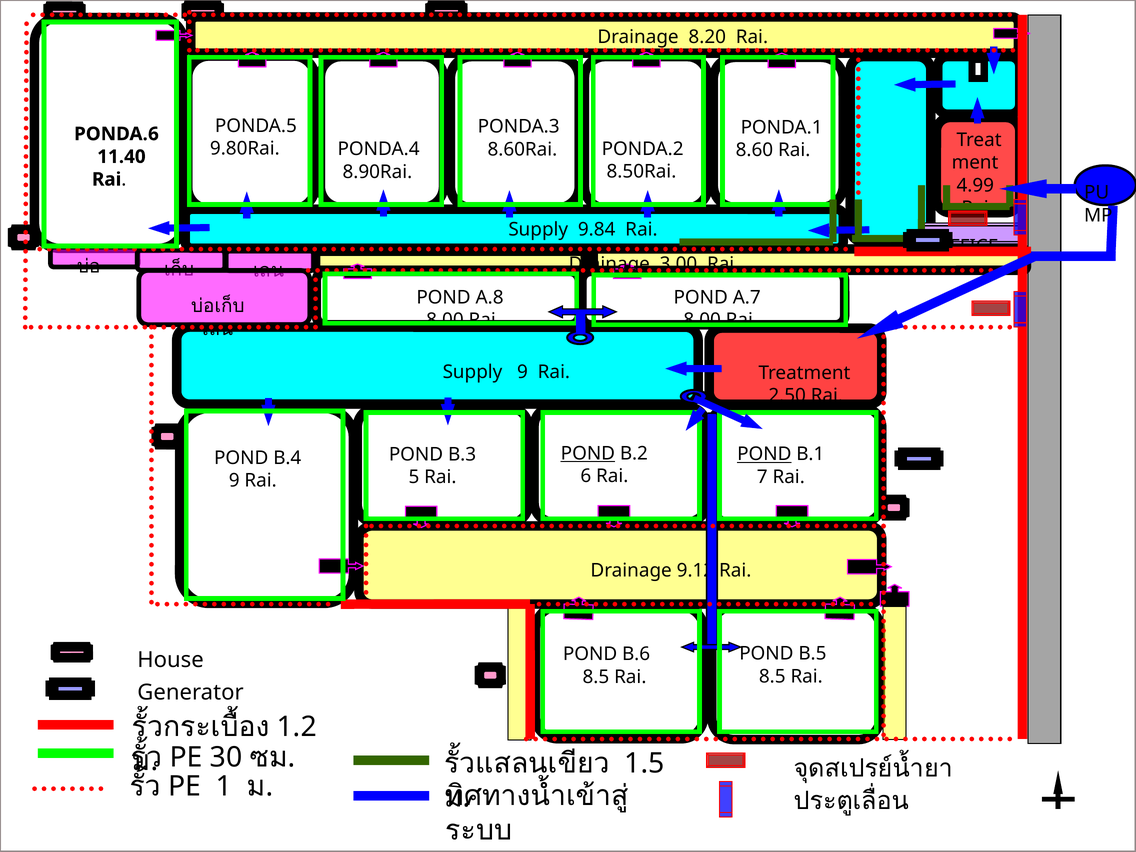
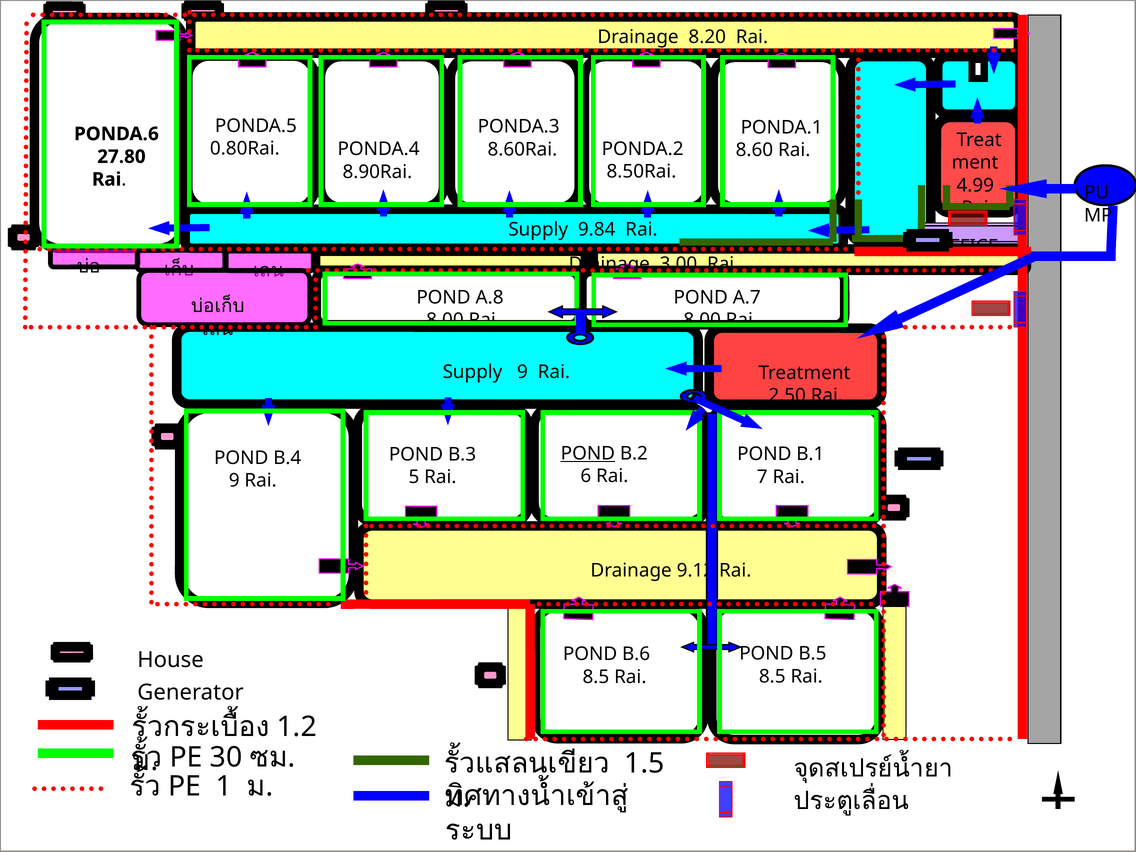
9.80Rai: 9.80Rai -> 0.80Rai
11.40: 11.40 -> 27.80
POND at (764, 454) underline: present -> none
